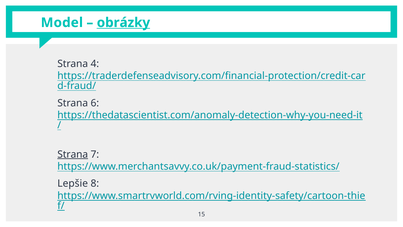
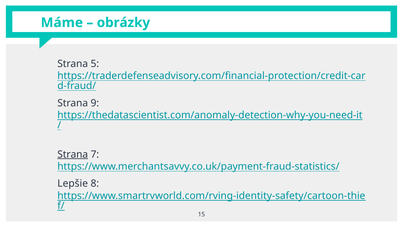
Model: Model -> Máme
obrázky underline: present -> none
4: 4 -> 5
6 at (95, 103): 6 -> 9
